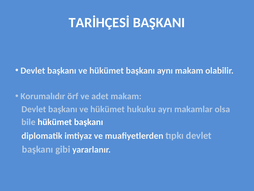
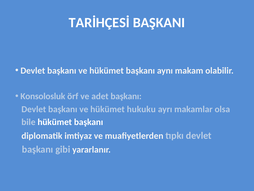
Korumalıdır: Korumalıdır -> Konsolosluk
adet makam: makam -> başkanı
